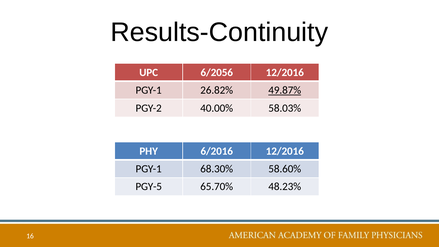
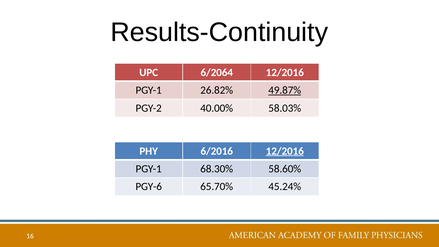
6/2056: 6/2056 -> 6/2064
12/2016 at (285, 151) underline: none -> present
PGY-5: PGY-5 -> PGY-6
48.23%: 48.23% -> 45.24%
